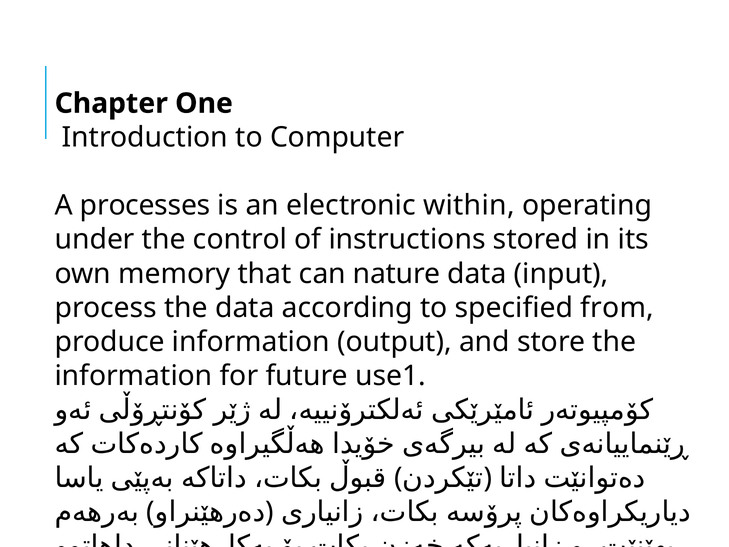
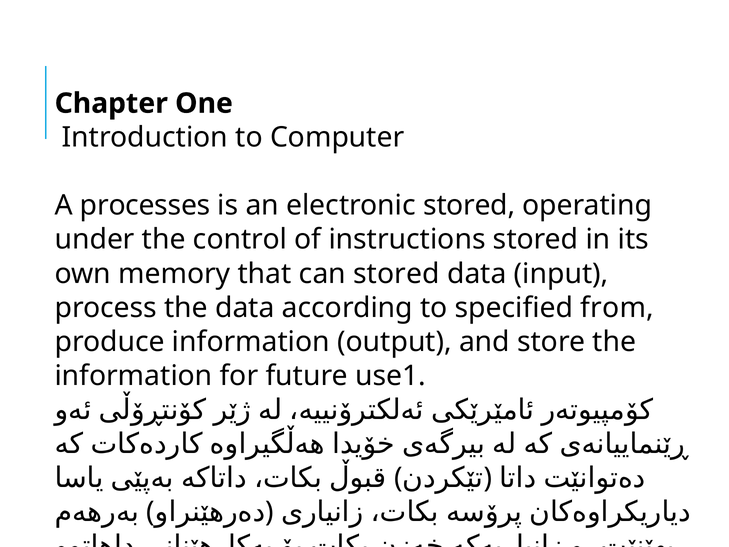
electronic within: within -> stored
can nature: nature -> stored
